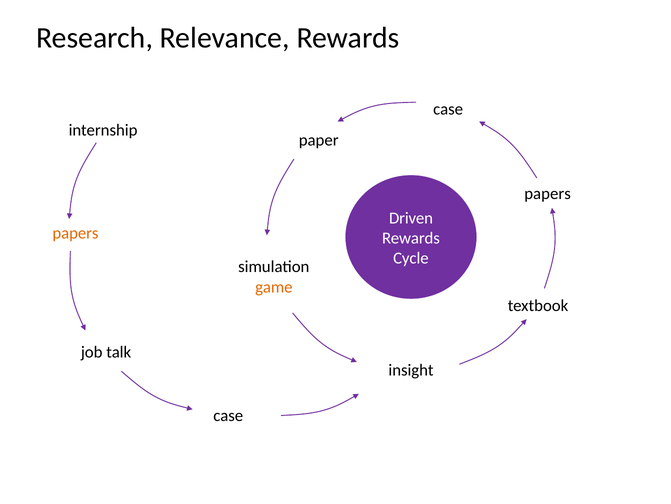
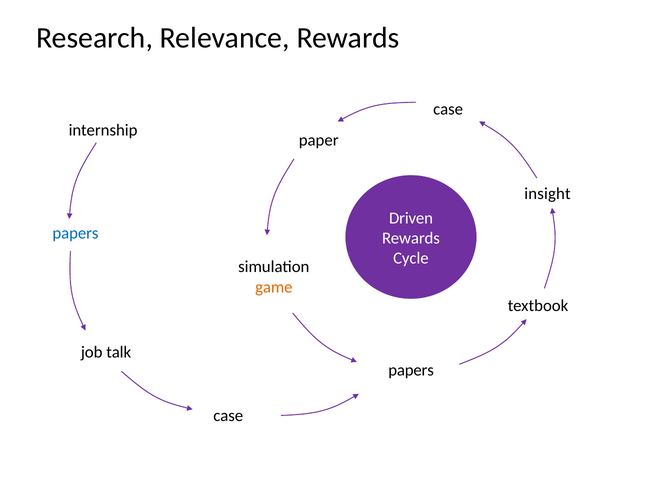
papers at (548, 193): papers -> insight
papers at (76, 233) colour: orange -> blue
insight at (411, 369): insight -> papers
